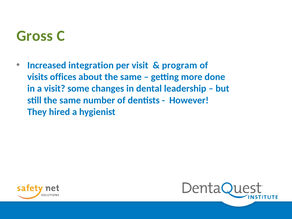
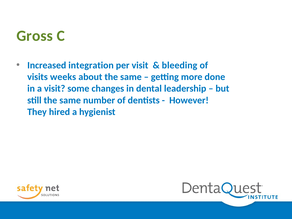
program: program -> bleeding
offices: offices -> weeks
